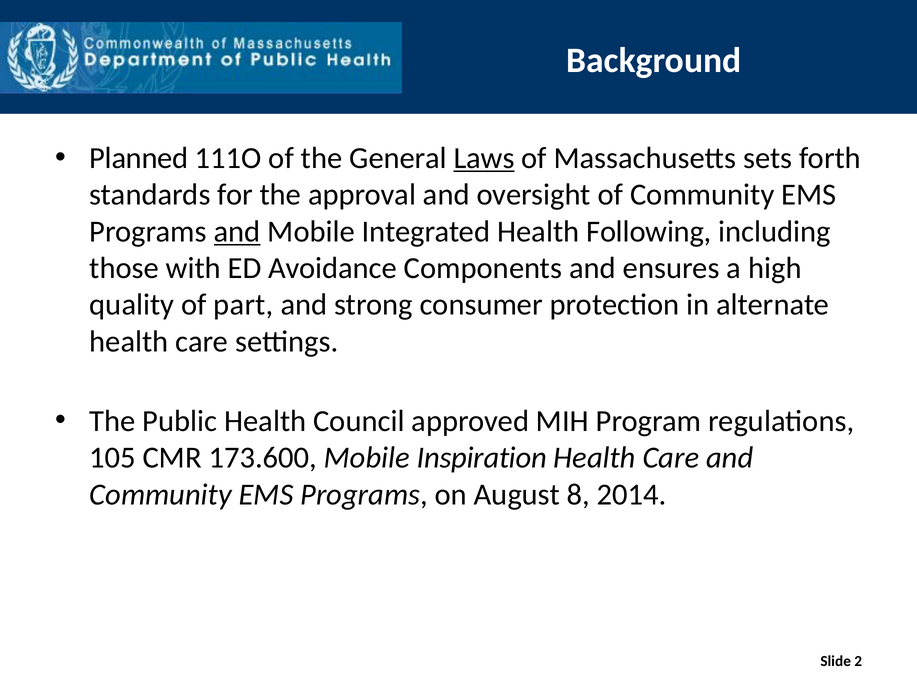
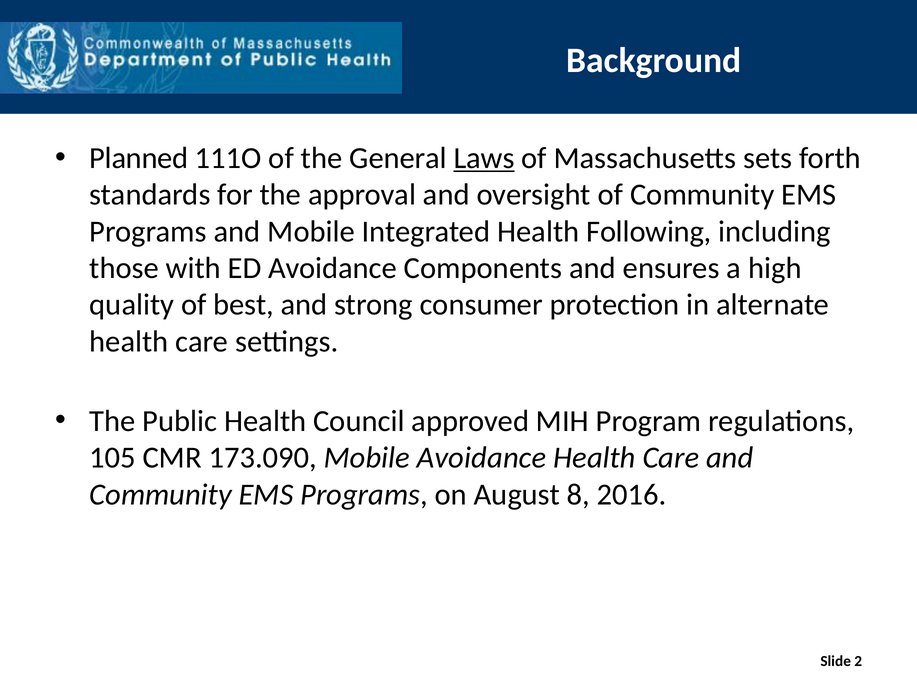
and at (237, 231) underline: present -> none
part: part -> best
173.600: 173.600 -> 173.090
Mobile Inspiration: Inspiration -> Avoidance
2014: 2014 -> 2016
